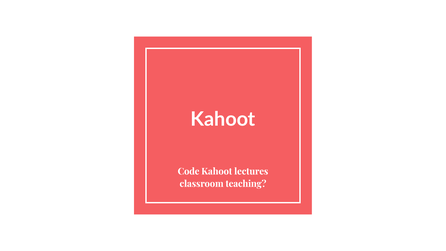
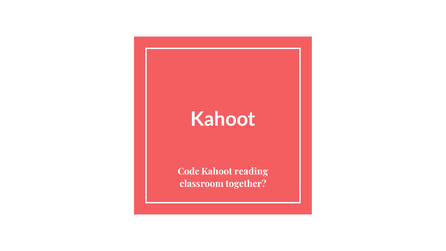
lectures: lectures -> reading
teaching: teaching -> together
